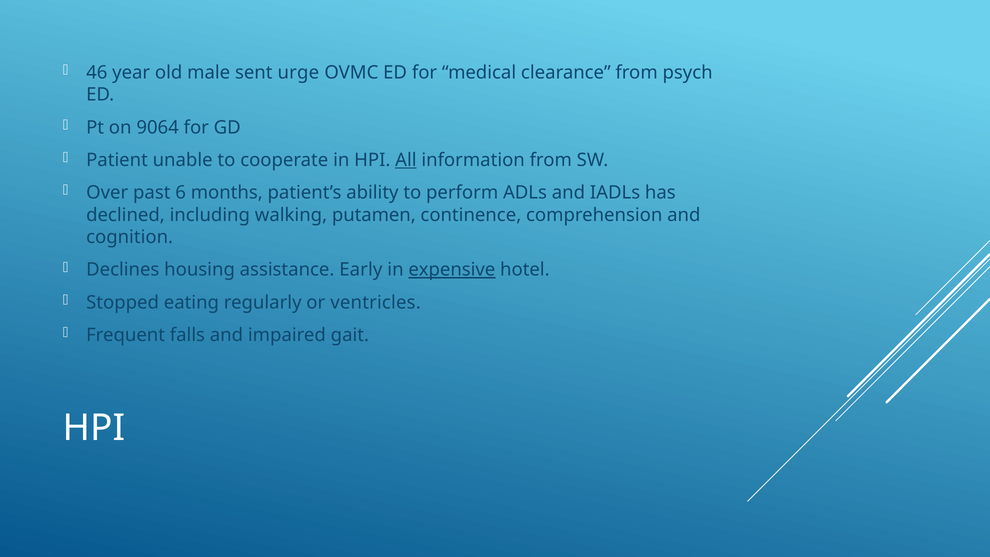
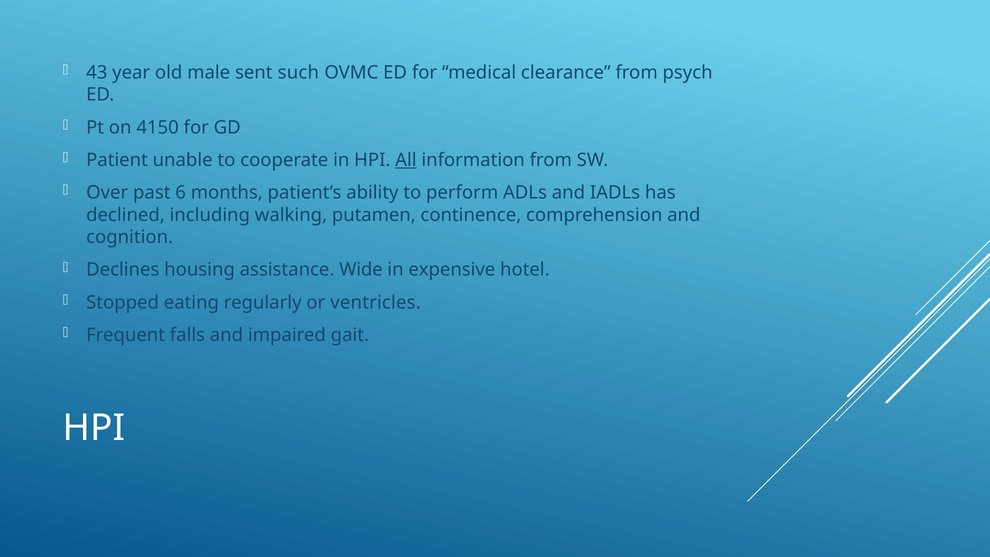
46: 46 -> 43
urge: urge -> such
9064: 9064 -> 4150
Early: Early -> Wide
expensive underline: present -> none
